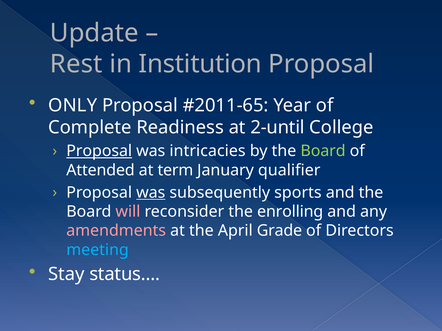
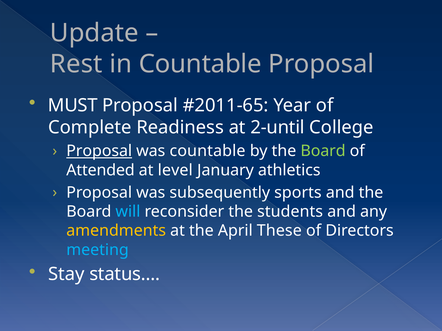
in Institution: Institution -> Countable
ONLY: ONLY -> MUST
was intricacies: intricacies -> countable
term: term -> level
qualifier: qualifier -> athletics
was at (151, 193) underline: present -> none
will colour: pink -> light blue
enrolling: enrolling -> students
amendments colour: pink -> yellow
Grade: Grade -> These
